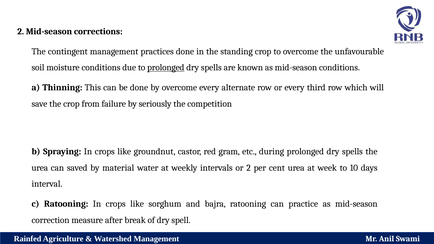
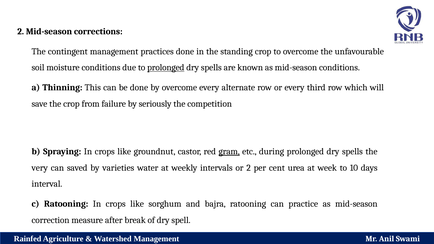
gram underline: none -> present
urea at (40, 168): urea -> very
material: material -> varieties
